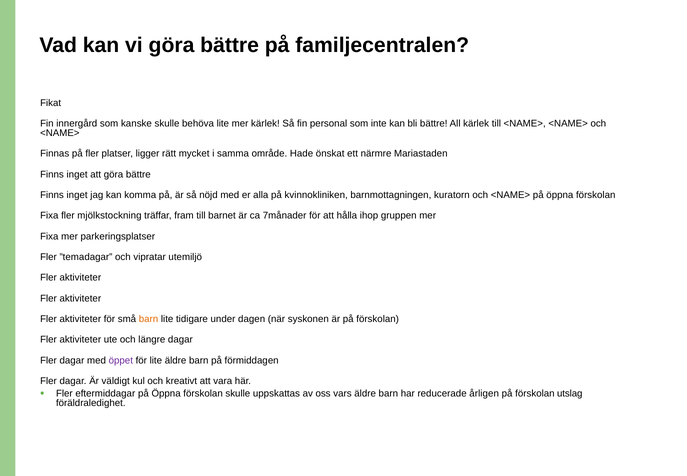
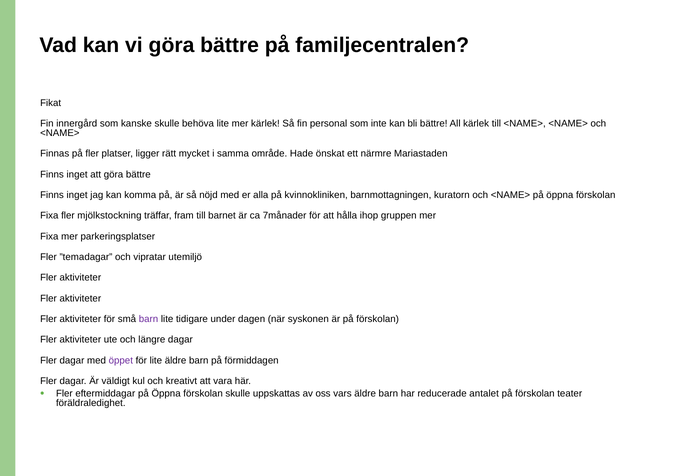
barn at (149, 319) colour: orange -> purple
årligen: årligen -> antalet
utslag: utslag -> teater
